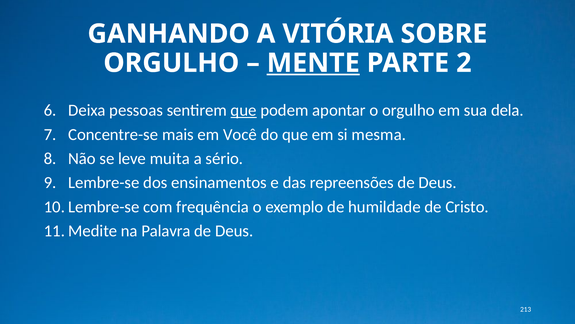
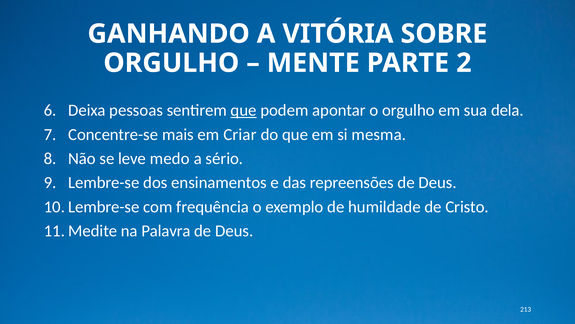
MENTE underline: present -> none
Você: Você -> Criar
muita: muita -> medo
